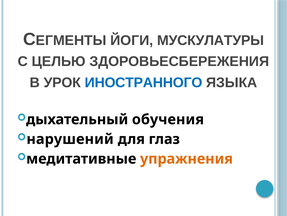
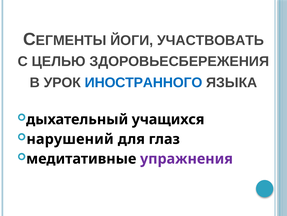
МУСКУЛАТУРЫ: МУСКУЛАТУРЫ -> УЧАСТВОВАТЬ
обучения: обучения -> учащихся
упражнения colour: orange -> purple
